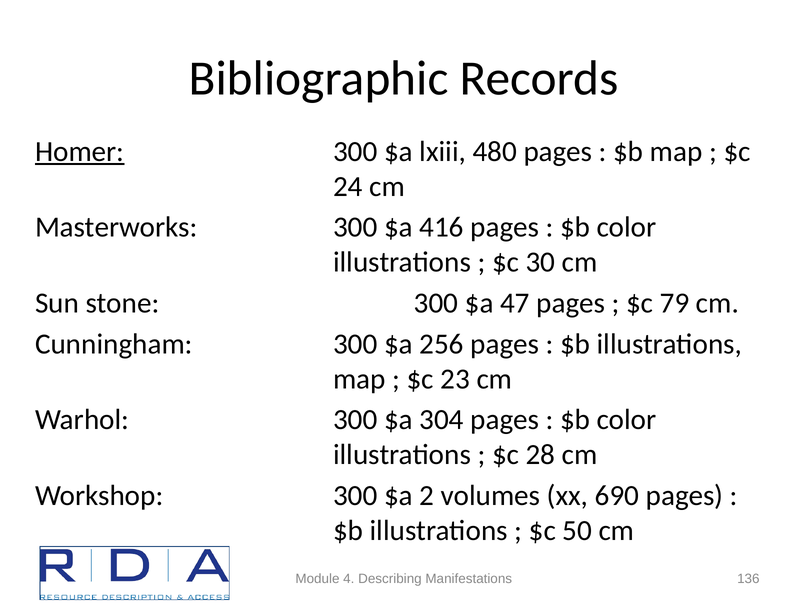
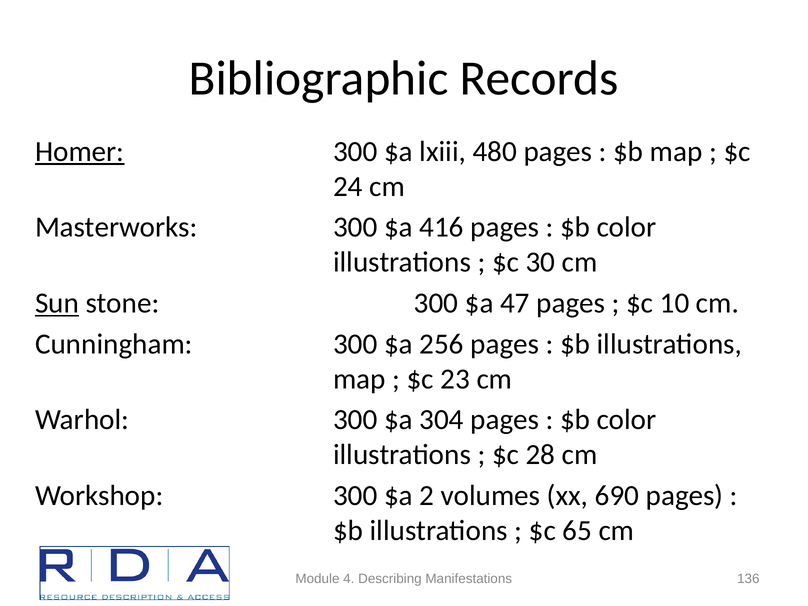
Sun underline: none -> present
79: 79 -> 10
50: 50 -> 65
